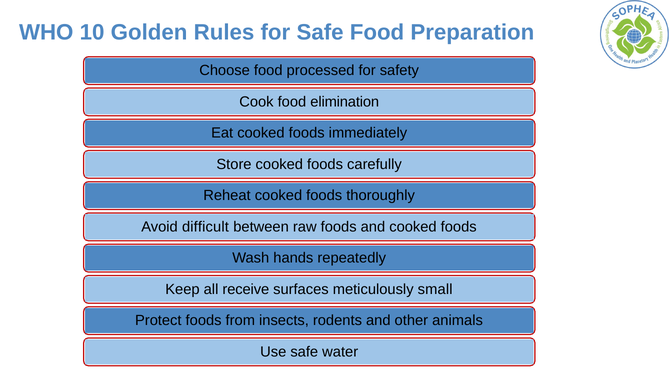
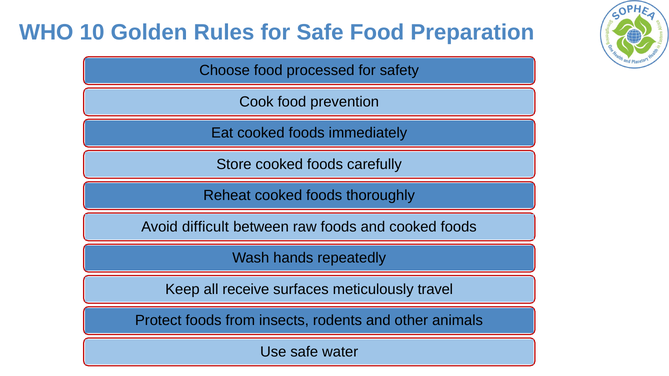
elimination: elimination -> prevention
small: small -> travel
